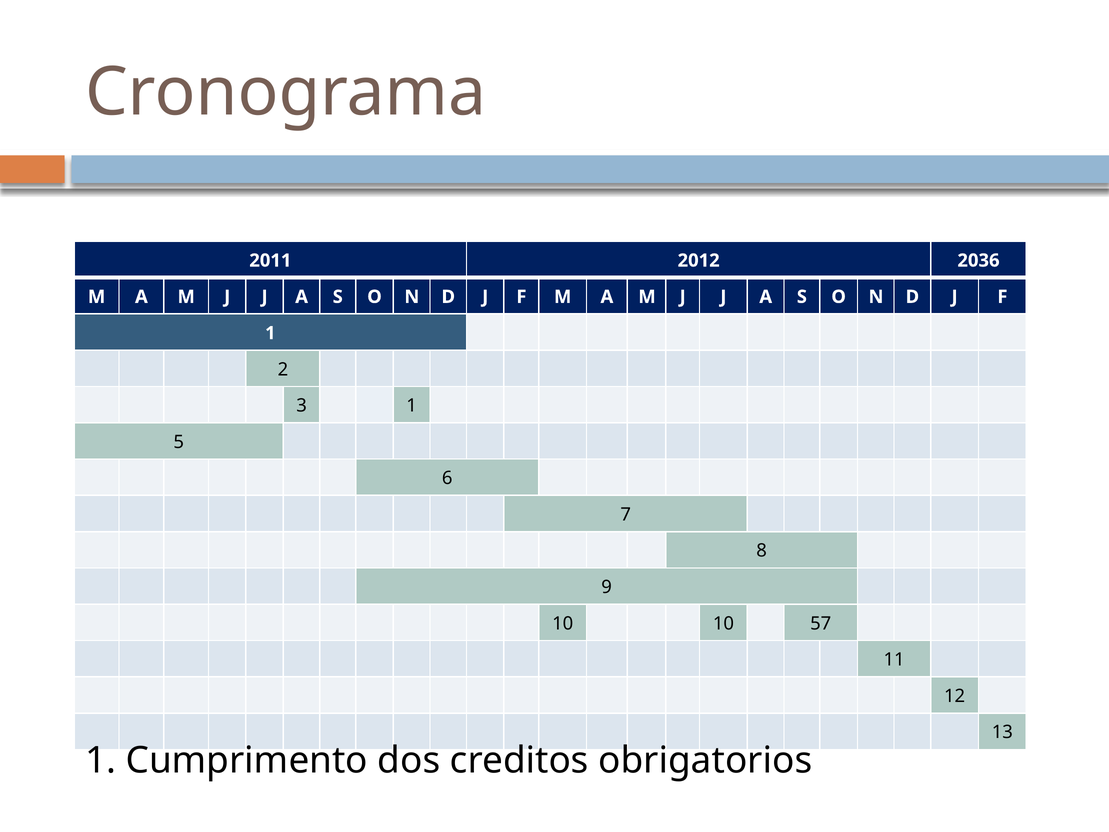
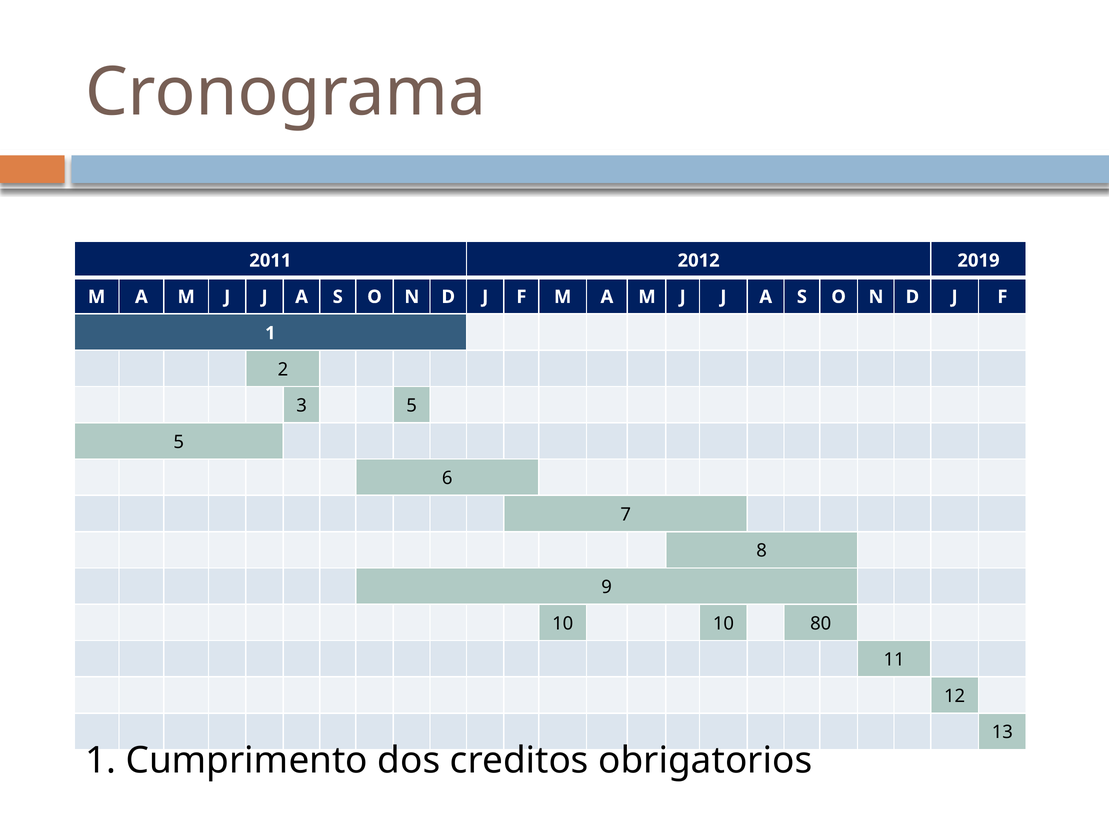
2036: 2036 -> 2019
3 1: 1 -> 5
57: 57 -> 80
